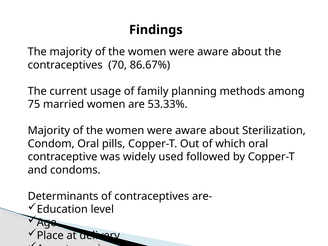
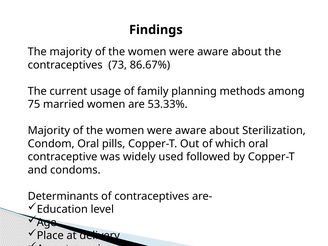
70: 70 -> 73
